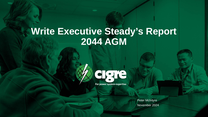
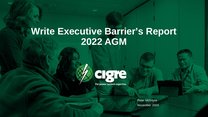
Steady’s: Steady’s -> Barrier’s
2044: 2044 -> 2022
